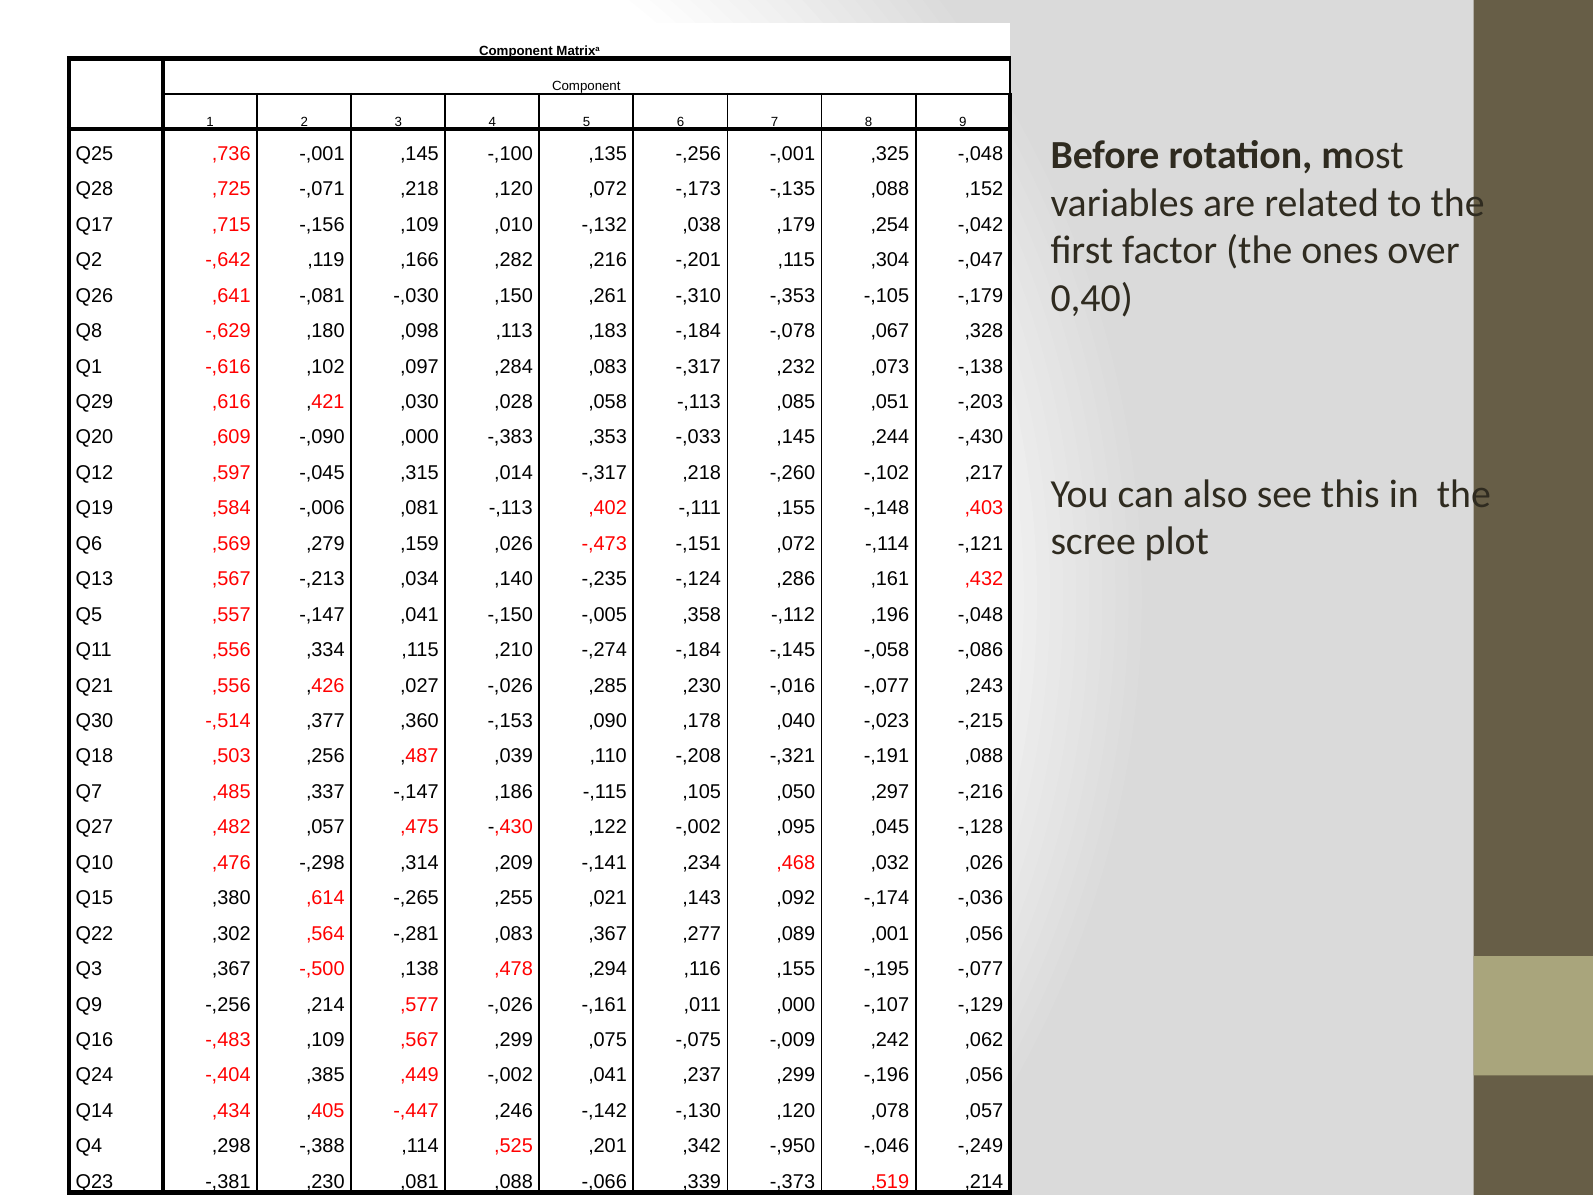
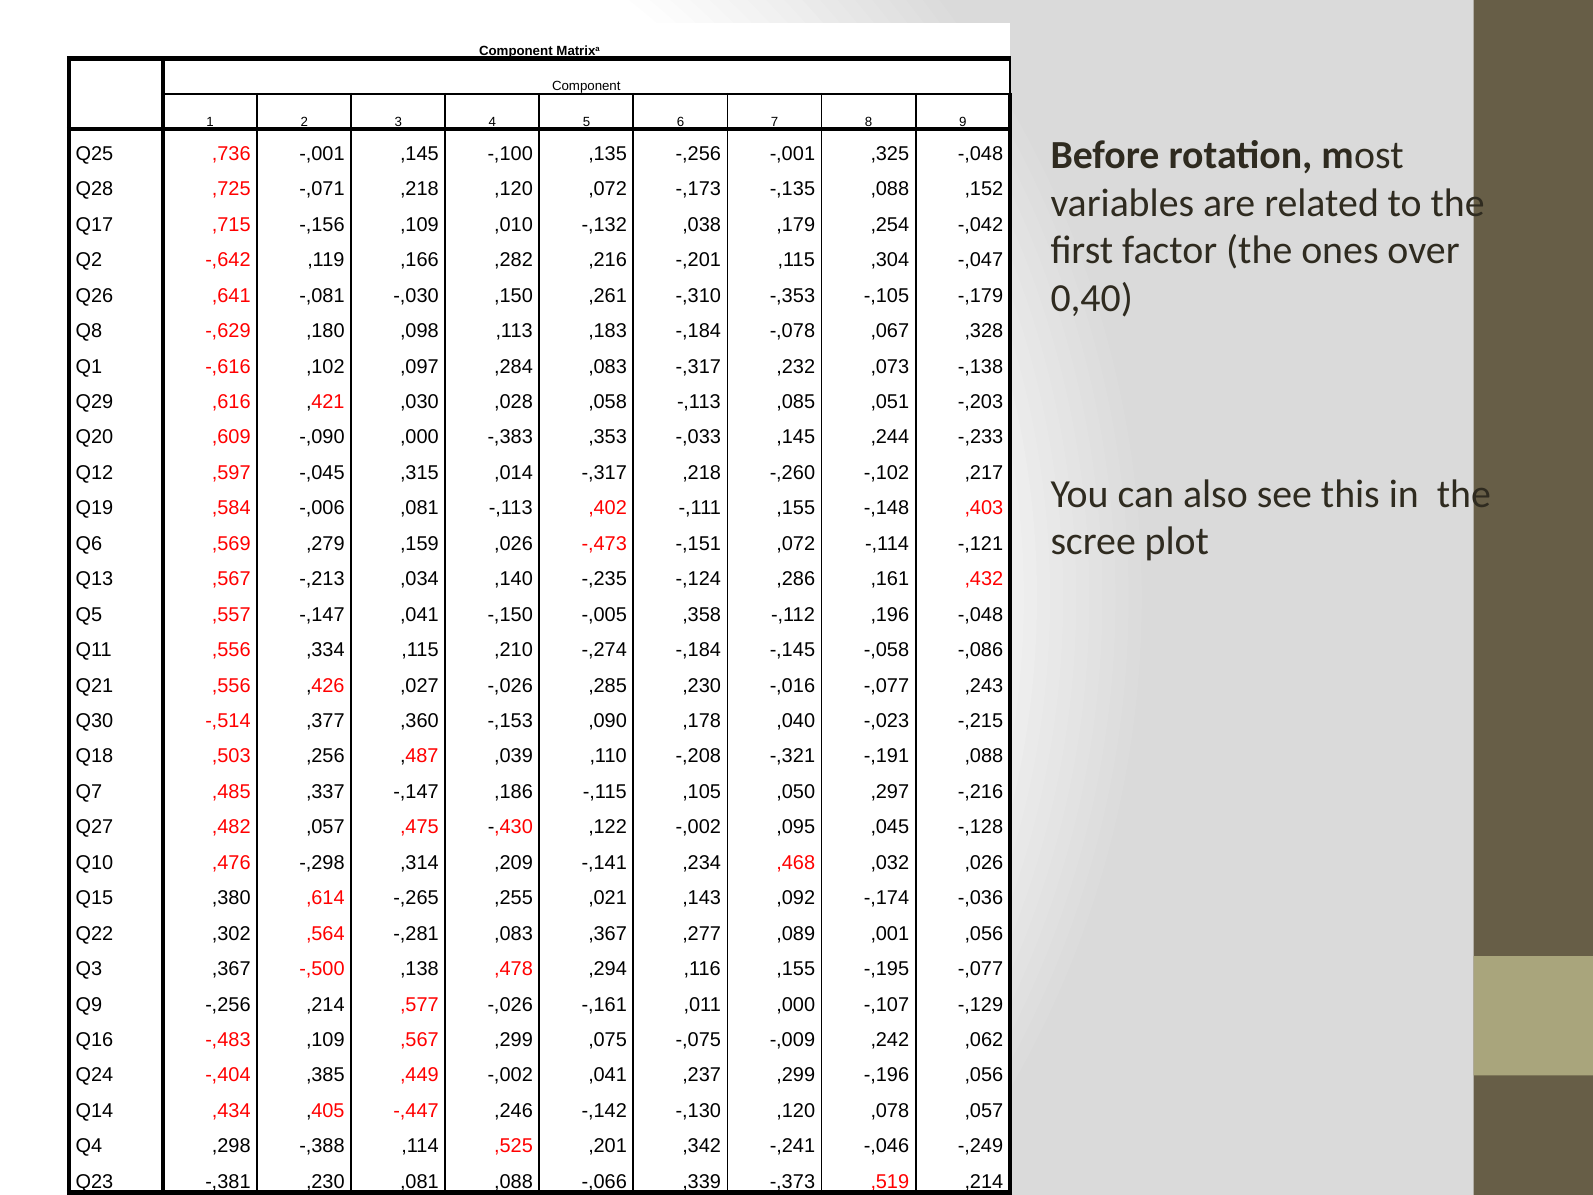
,244 -,430: -,430 -> -,233
-,950: -,950 -> -,241
